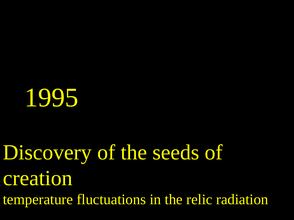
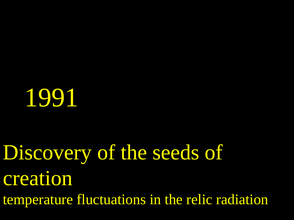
1995: 1995 -> 1991
